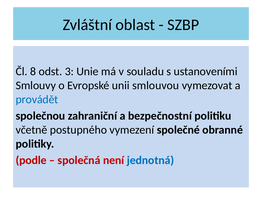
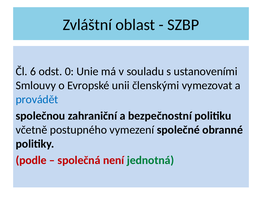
8: 8 -> 6
3: 3 -> 0
smlouvou: smlouvou -> členskými
jednotná colour: blue -> green
